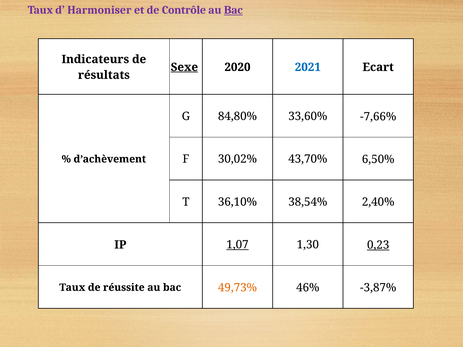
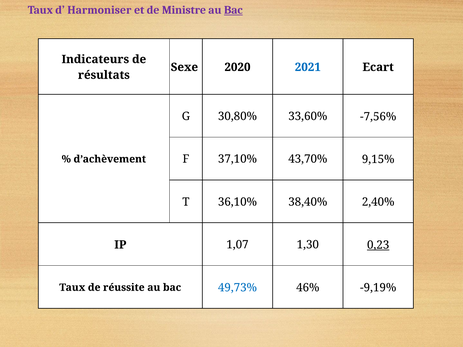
Contrôle: Contrôle -> Ministre
Sexe underline: present -> none
84,80%: 84,80% -> 30,80%
-7,66%: -7,66% -> -7,56%
30,02%: 30,02% -> 37,10%
6,50%: 6,50% -> 9,15%
38,54%: 38,54% -> 38,40%
1,07 underline: present -> none
49,73% colour: orange -> blue
-3,87%: -3,87% -> -9,19%
